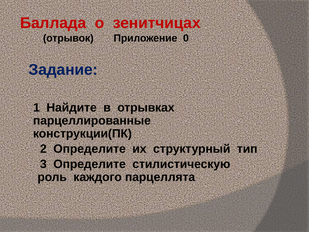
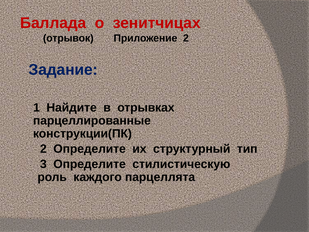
Приложение 0: 0 -> 2
